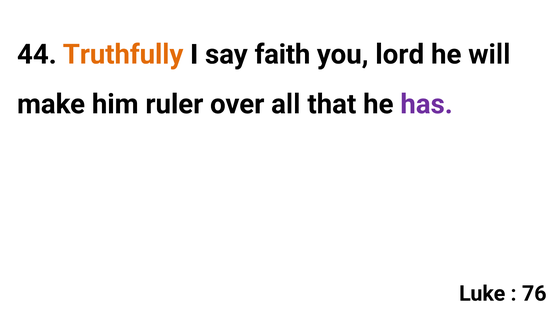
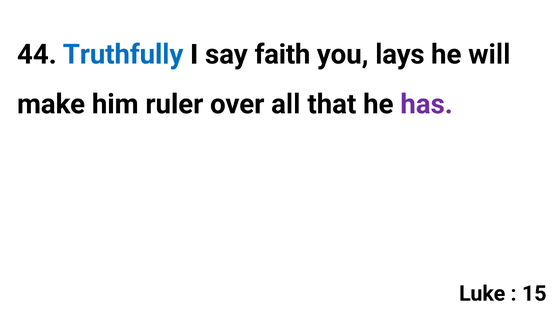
Truthfully colour: orange -> blue
lord: lord -> lays
76: 76 -> 15
